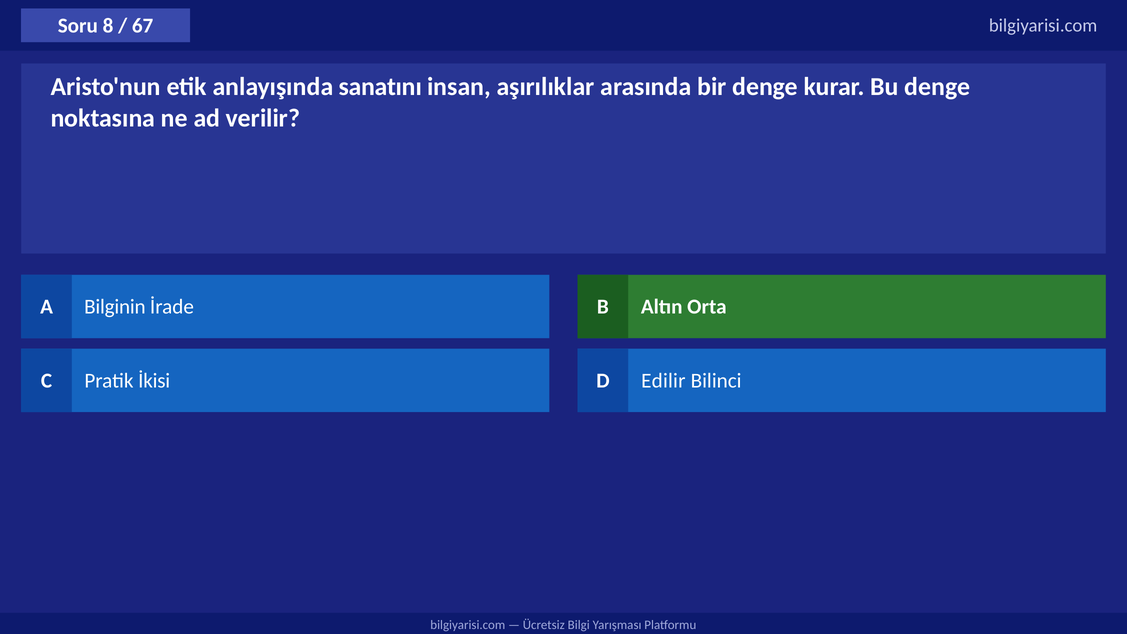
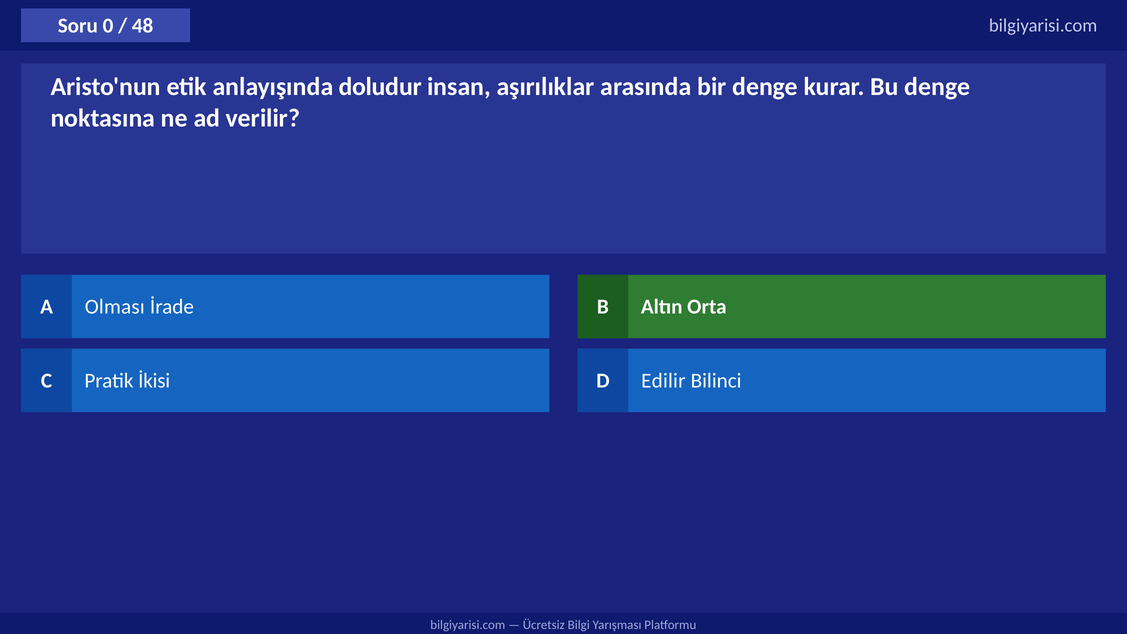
8: 8 -> 0
67: 67 -> 48
sanatını: sanatını -> doludur
Bilginin: Bilginin -> Olması
